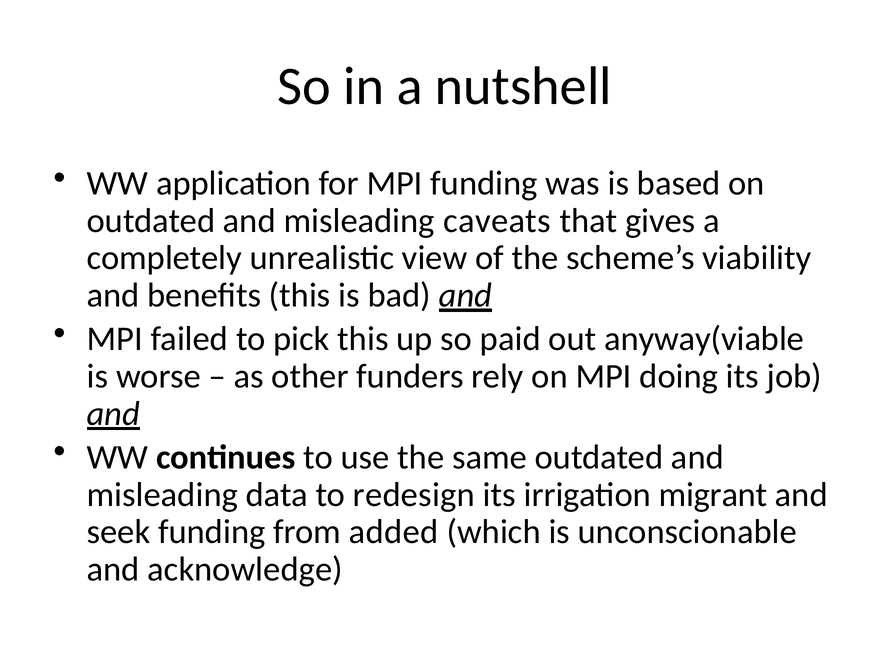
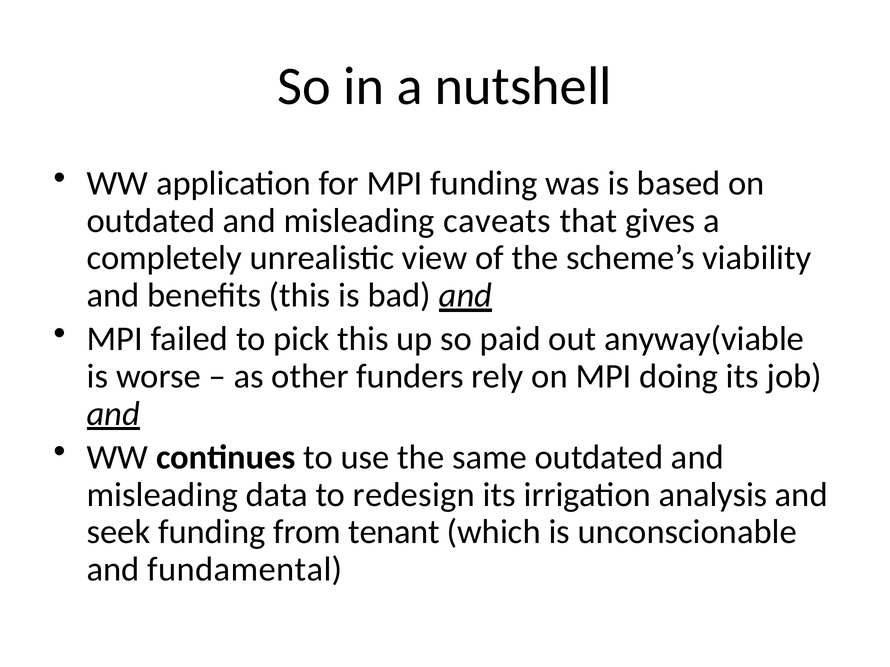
migrant: migrant -> analysis
added: added -> tenant
acknowledge: acknowledge -> fundamental
